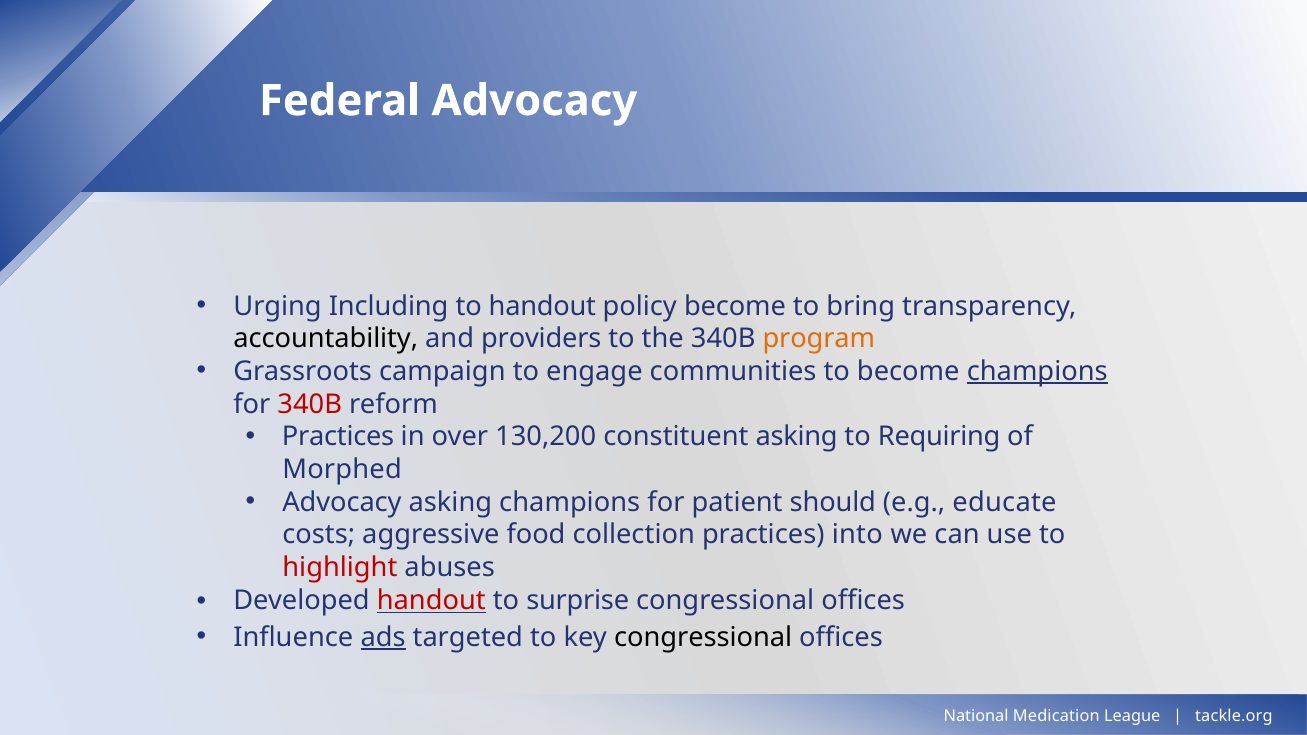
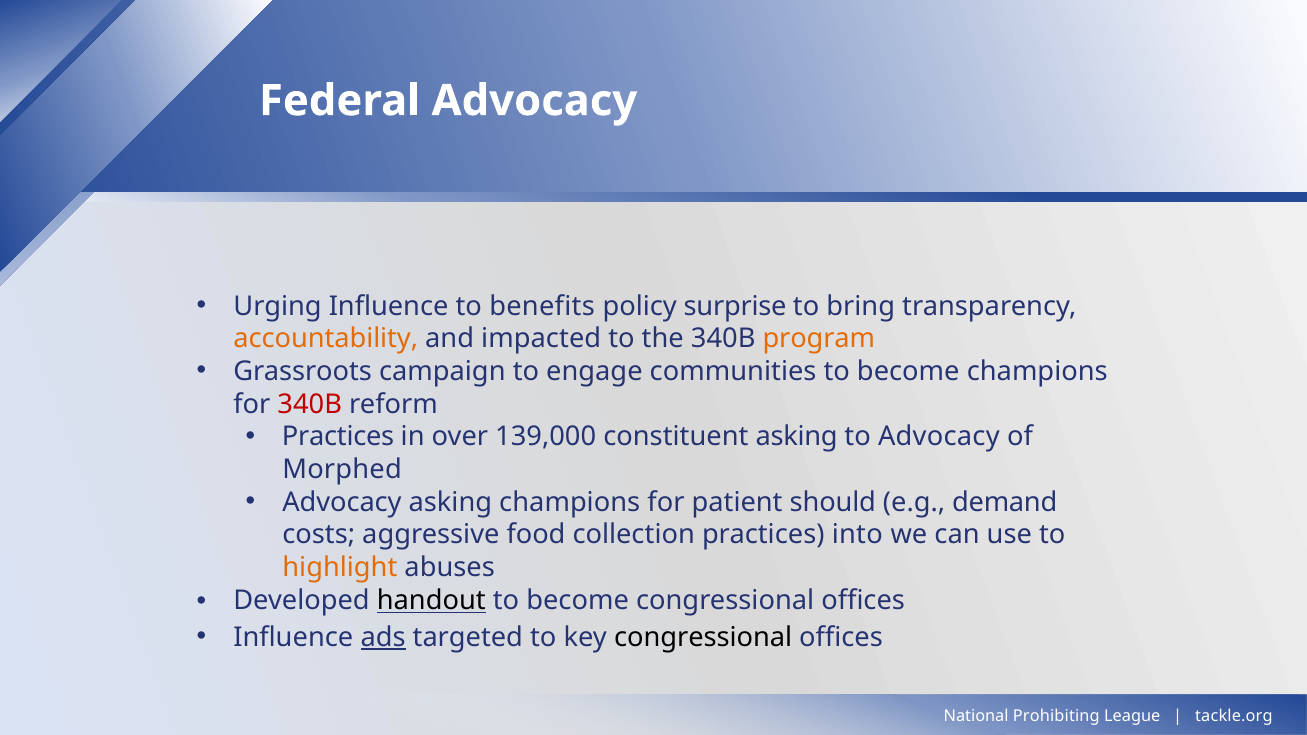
Urging Including: Including -> Influence
to handout: handout -> benefits
policy become: become -> surprise
accountability colour: black -> orange
providers: providers -> impacted
champions at (1037, 372) underline: present -> none
130,200: 130,200 -> 139,000
to Requiring: Requiring -> Advocacy
educate: educate -> demand
highlight colour: red -> orange
handout at (431, 600) colour: red -> black
surprise at (578, 600): surprise -> become
Medication: Medication -> Prohibiting
